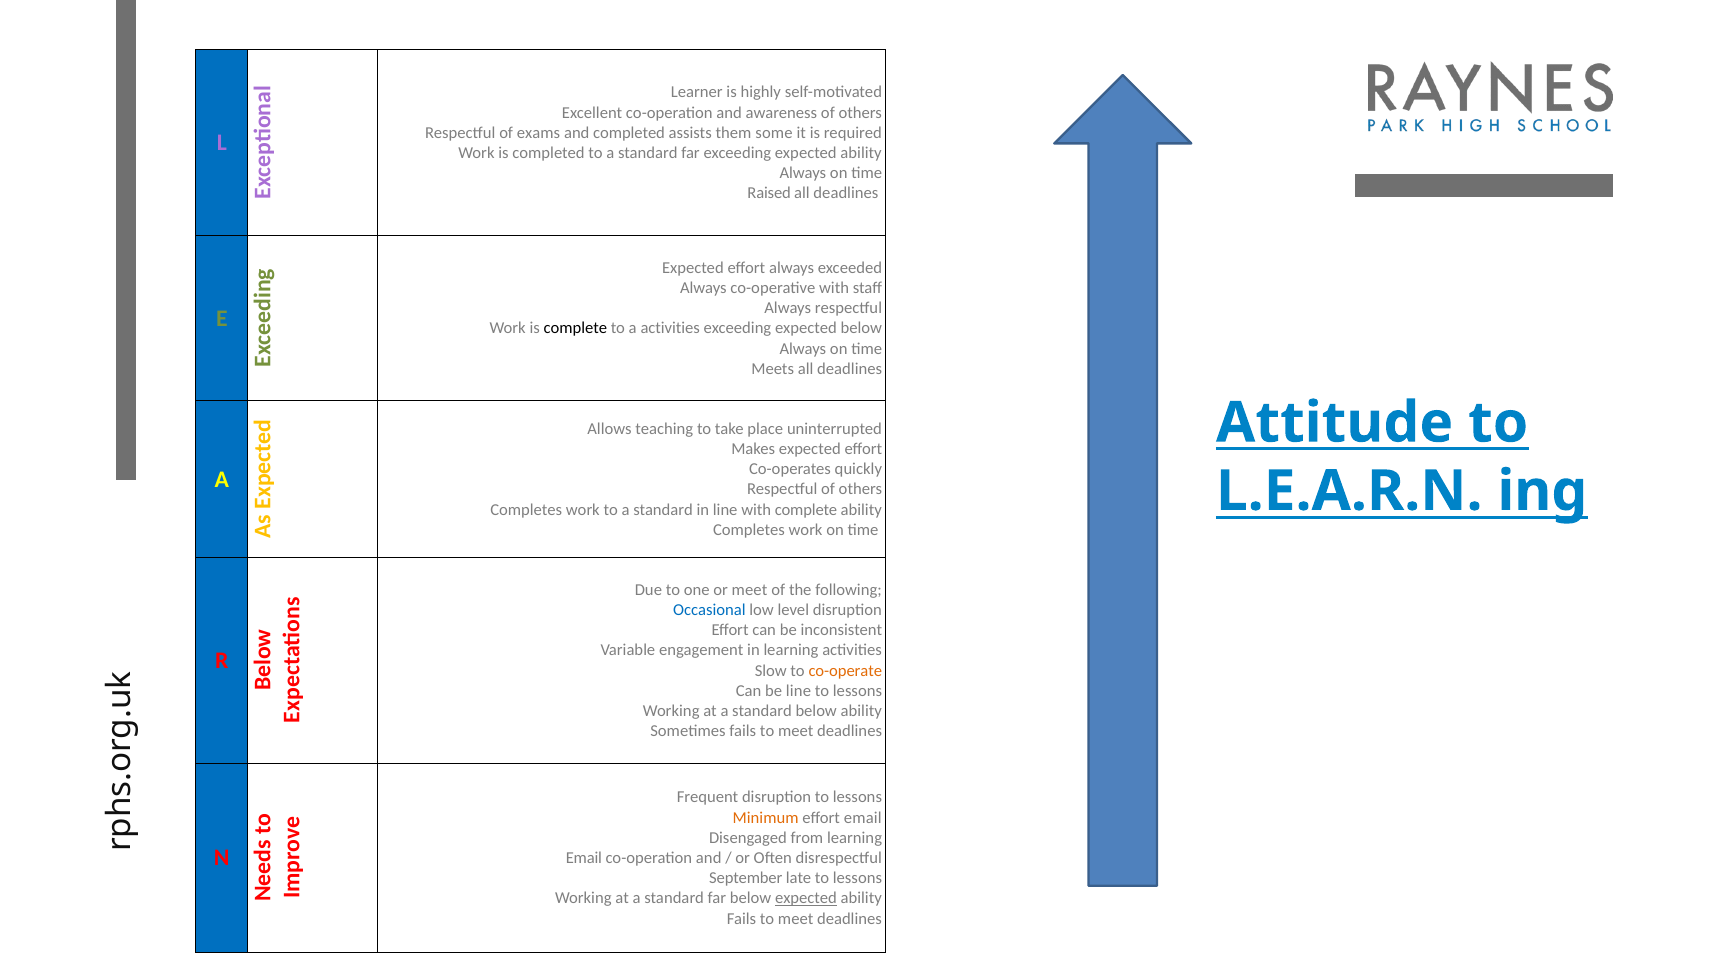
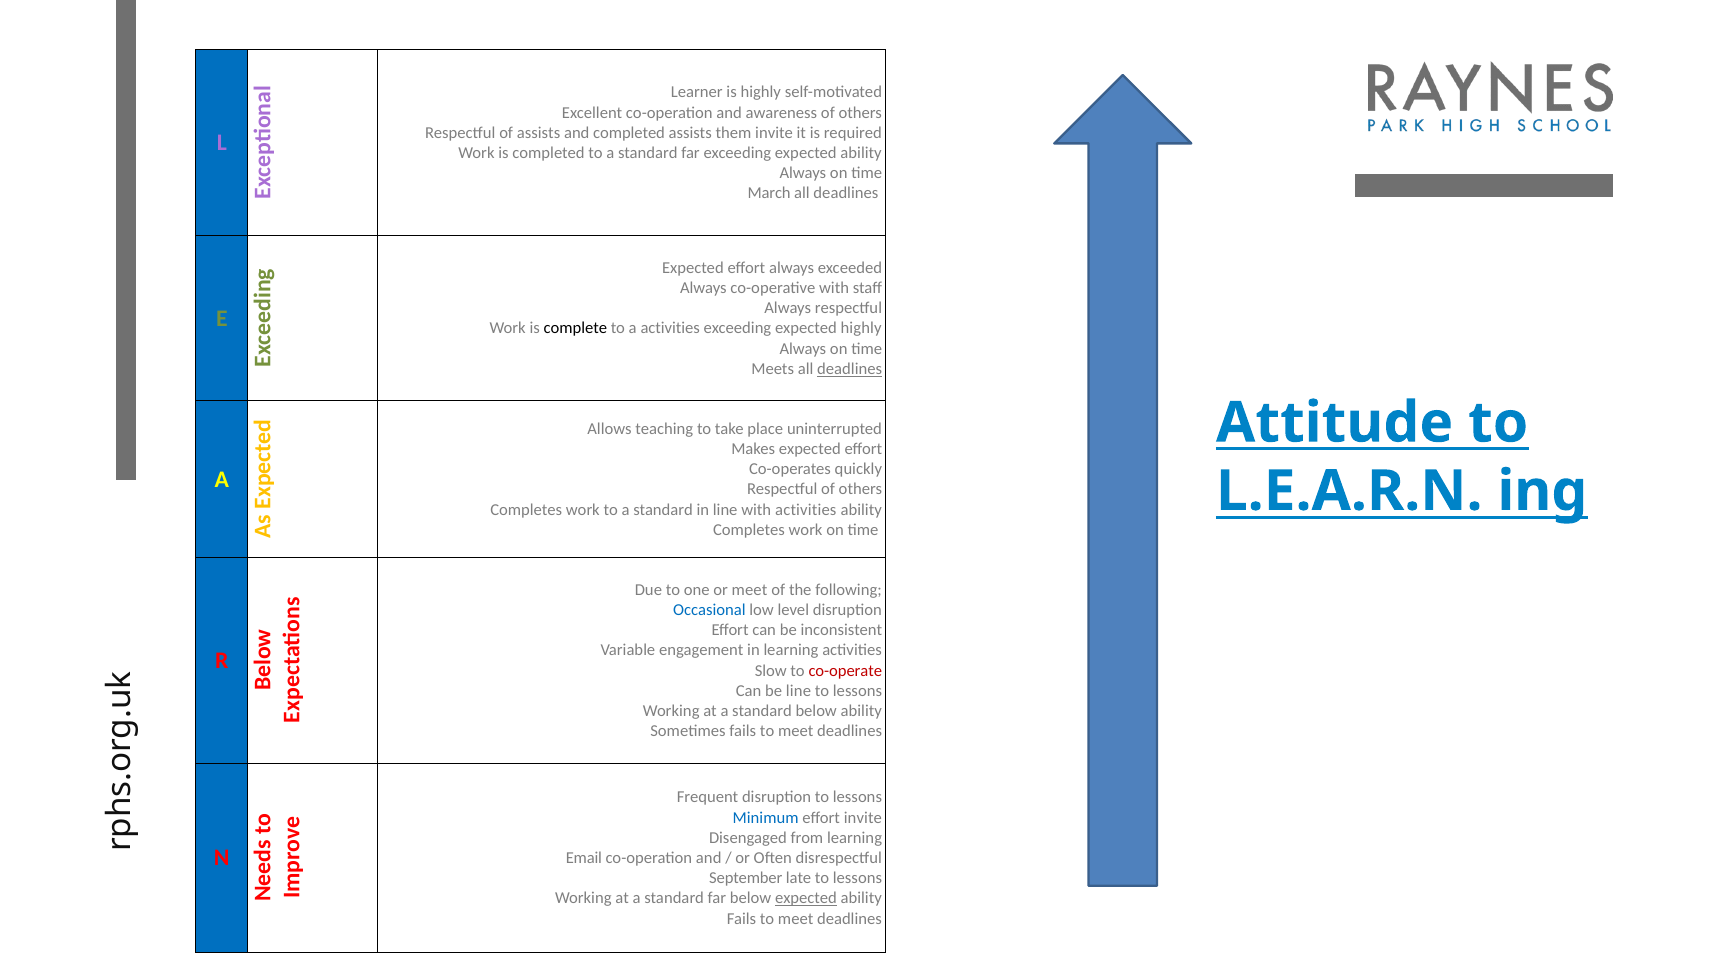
of exams: exams -> assists
them some: some -> invite
Raised: Raised -> March
expected below: below -> highly
deadlines at (850, 369) underline: none -> present
with complete: complete -> activities
co-operate colour: orange -> red
Minimum colour: orange -> blue
effort email: email -> invite
